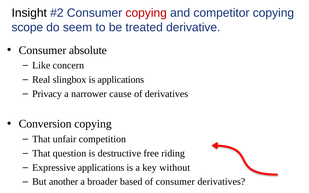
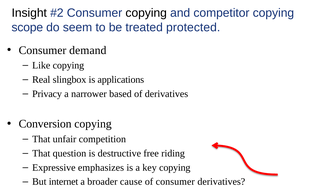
copying at (146, 13) colour: red -> black
derivative: derivative -> protected
absolute: absolute -> demand
Like concern: concern -> copying
cause: cause -> based
Expressive applications: applications -> emphasizes
key without: without -> copying
another: another -> internet
based: based -> cause
